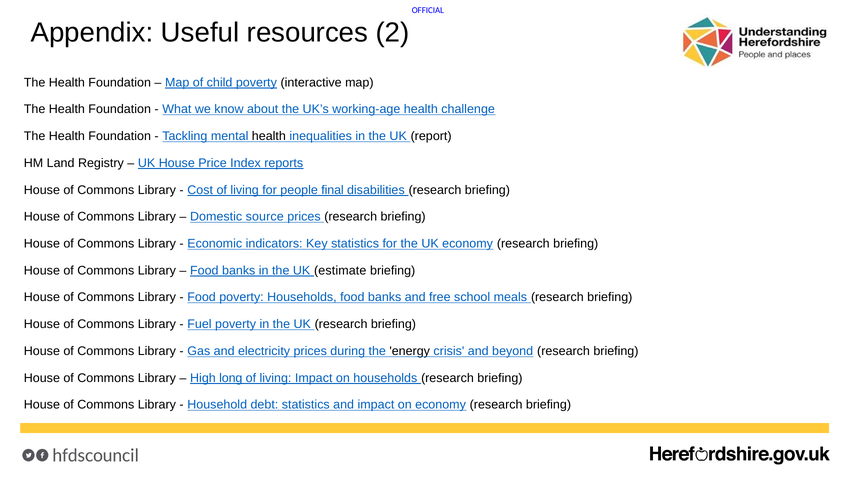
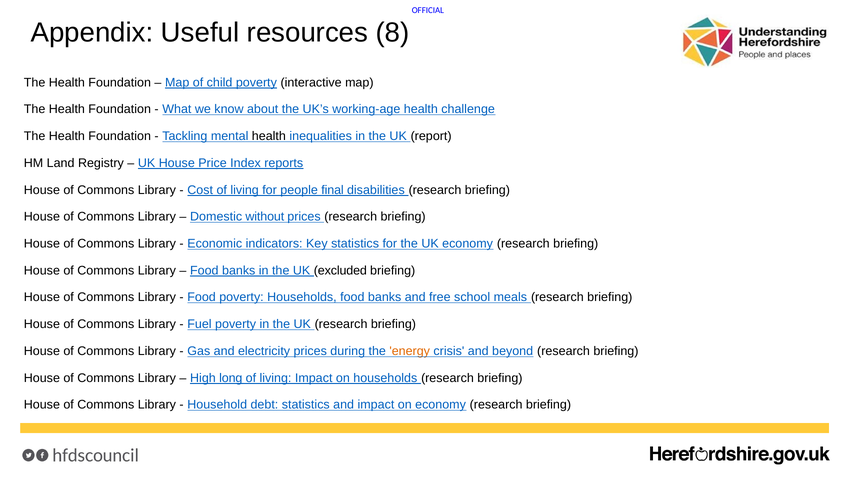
2: 2 -> 8
source: source -> without
estimate: estimate -> excluded
energy colour: black -> orange
